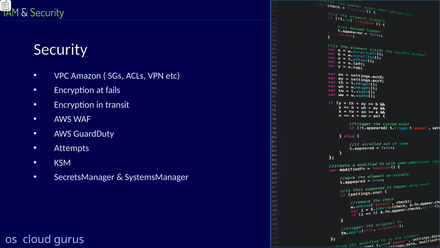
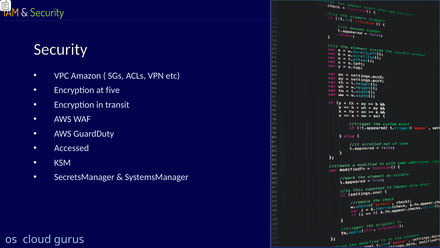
IAM colour: light green -> yellow
fails: fails -> five
Attempts: Attempts -> Accessed
